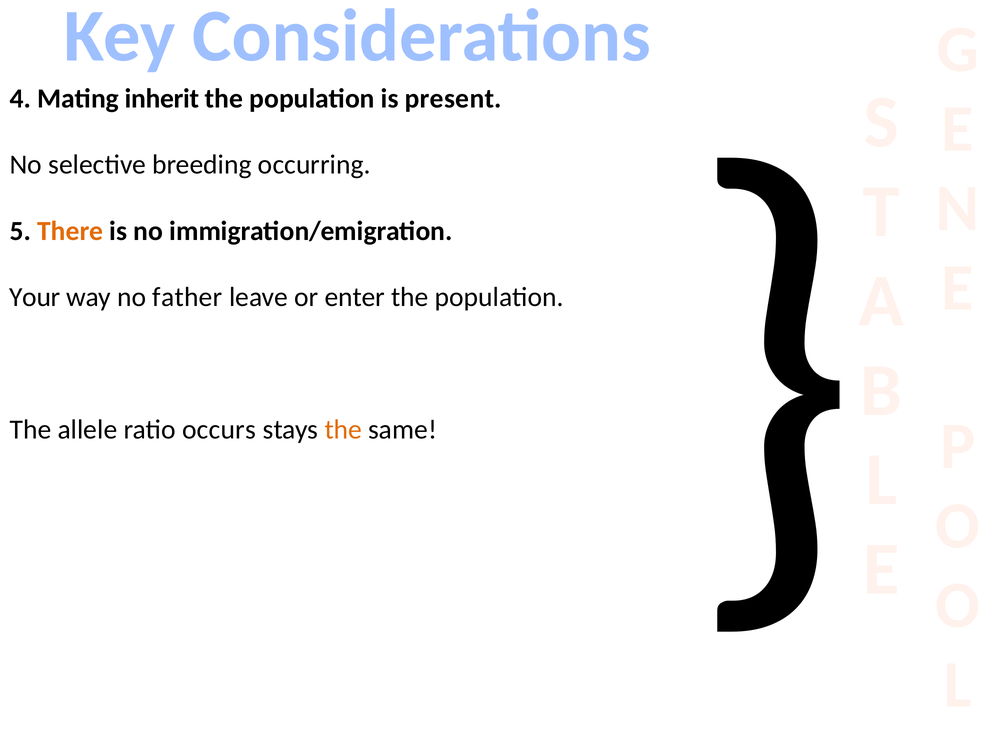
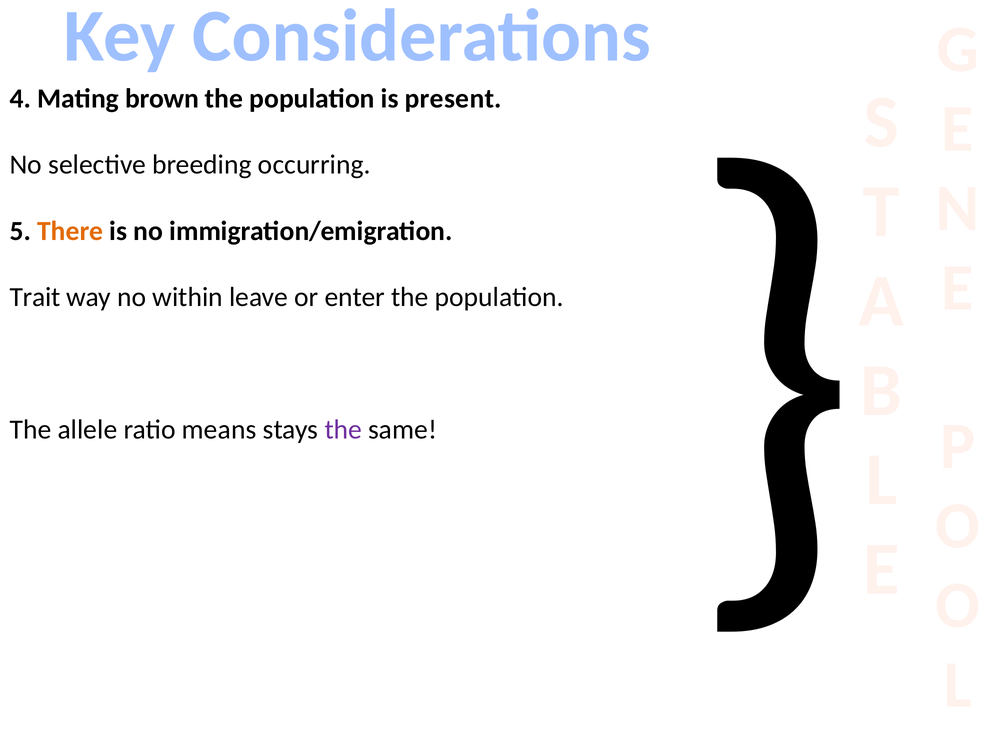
inherit: inherit -> brown
Your: Your -> Trait
father: father -> within
occurs: occurs -> means
the at (343, 430) colour: orange -> purple
